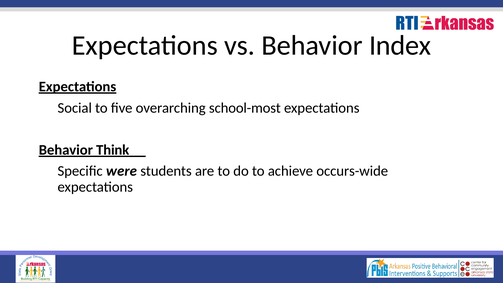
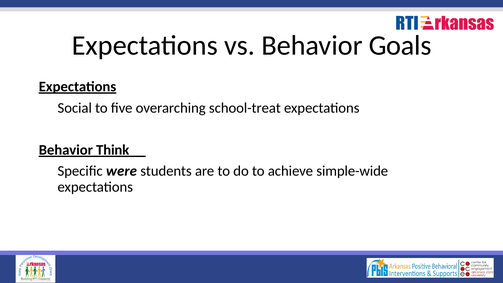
Index: Index -> Goals
school-most: school-most -> school-treat
occurs-wide: occurs-wide -> simple-wide
